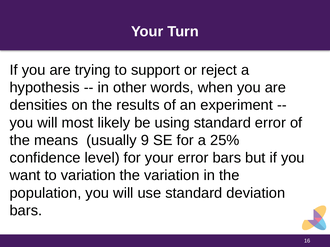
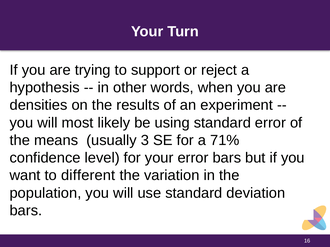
9: 9 -> 3
25%: 25% -> 71%
to variation: variation -> different
